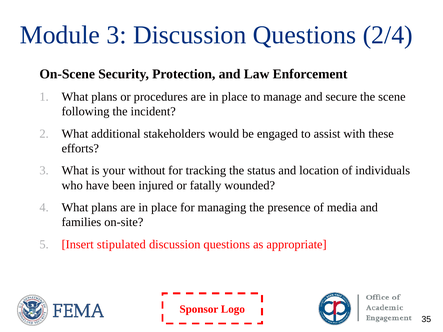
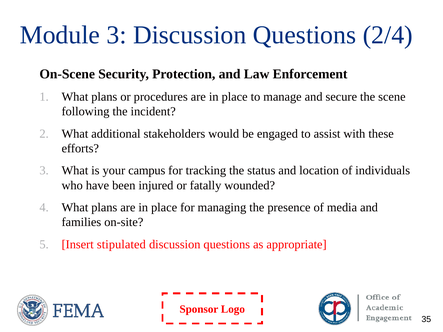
without: without -> campus
